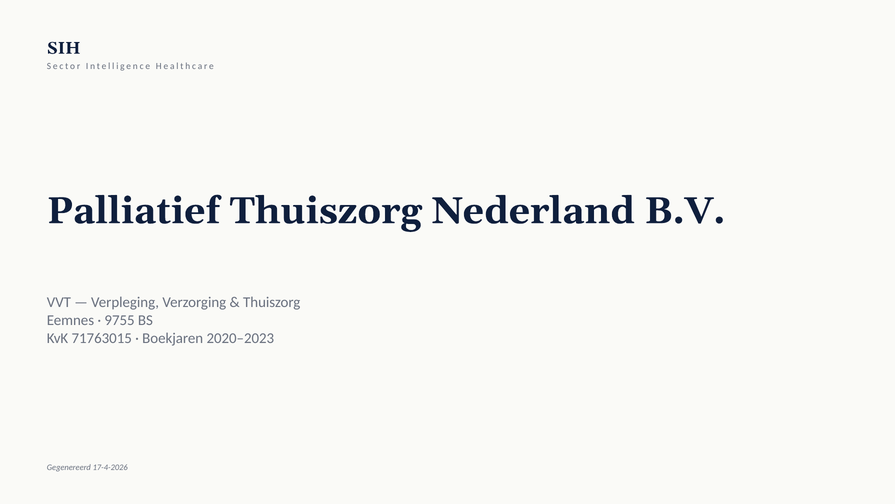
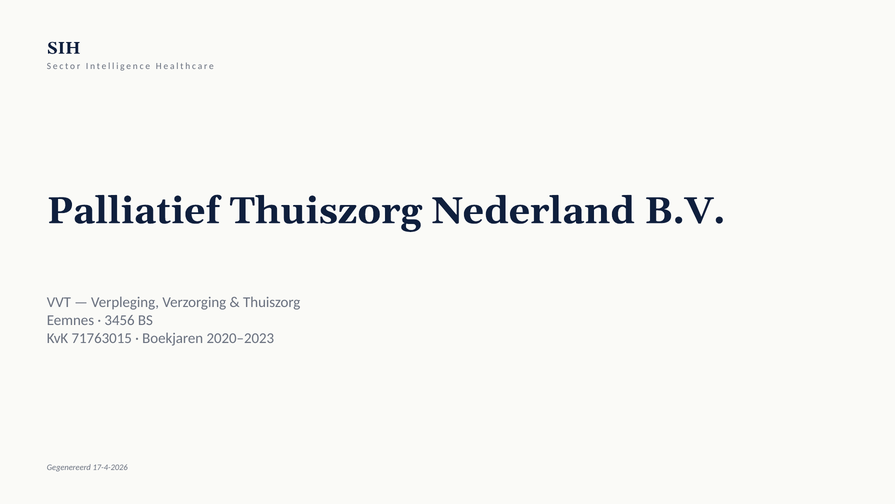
9755: 9755 -> 3456
